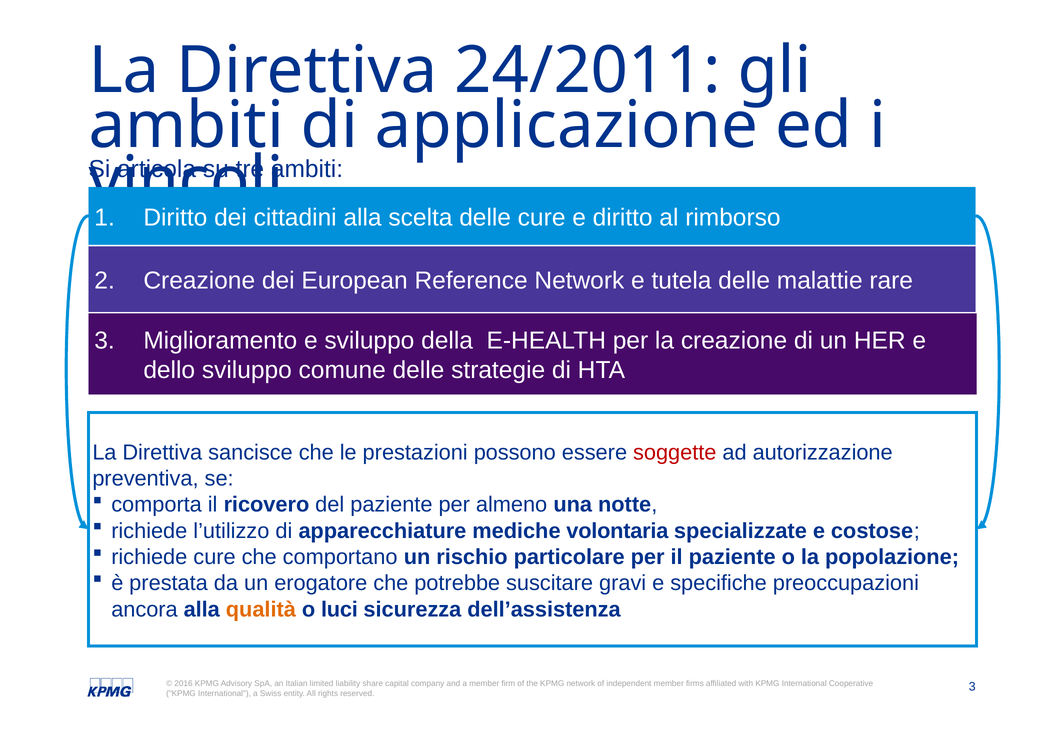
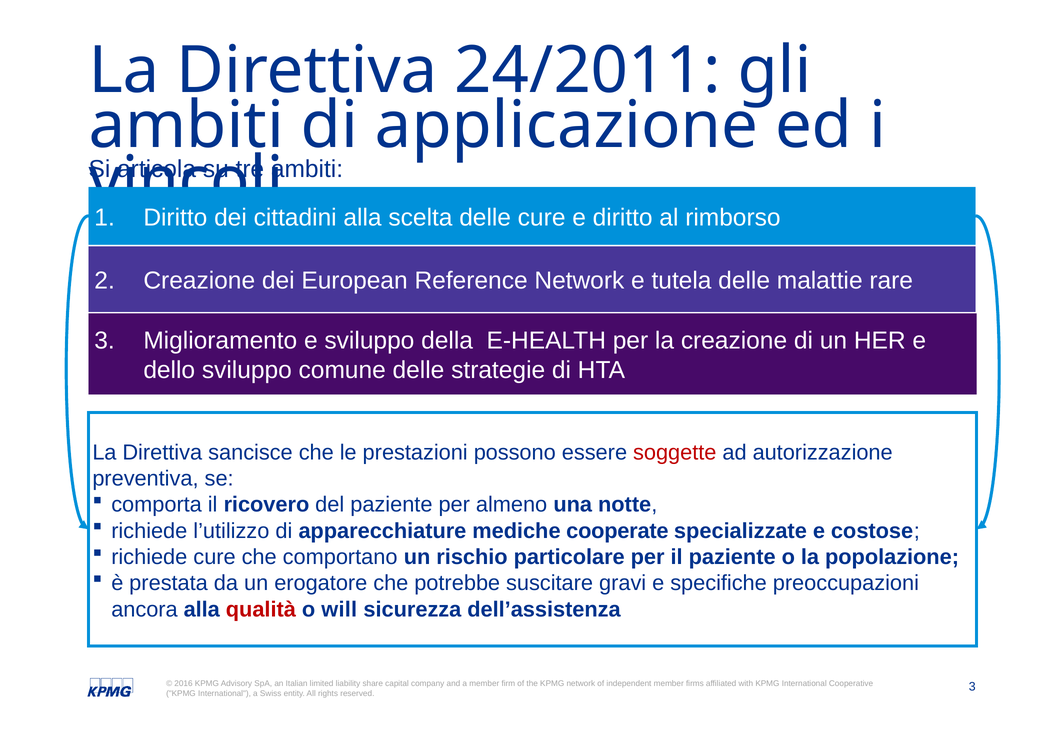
volontaria: volontaria -> cooperate
qualità colour: orange -> red
luci: luci -> will
